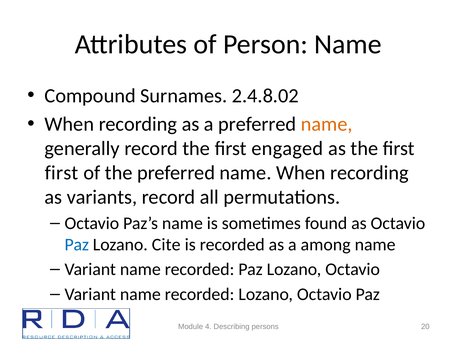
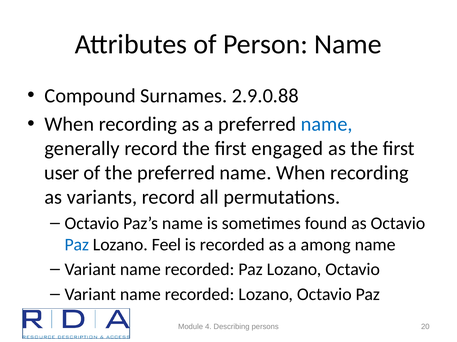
2.4.8.02: 2.4.8.02 -> 2.9.0.88
name at (327, 124) colour: orange -> blue
first at (62, 173): first -> user
Cite: Cite -> Feel
